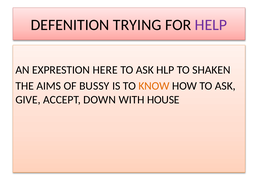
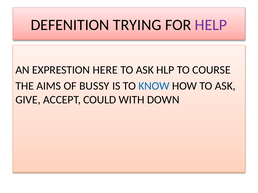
SHAKEN: SHAKEN -> COURSE
KNOW colour: orange -> blue
DOWN: DOWN -> COULD
HOUSE: HOUSE -> DOWN
